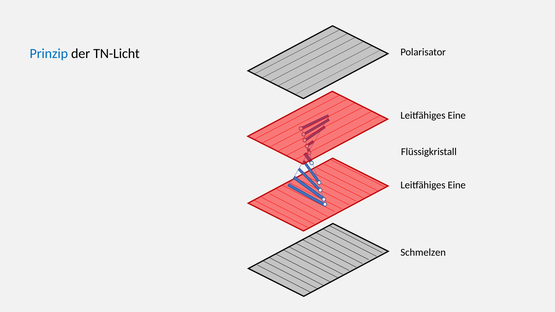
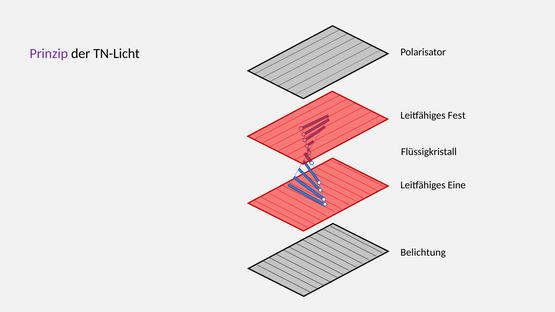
Prinzip colour: blue -> purple
Eine at (457, 115): Eine -> Fest
Schmelzen: Schmelzen -> Belichtung
